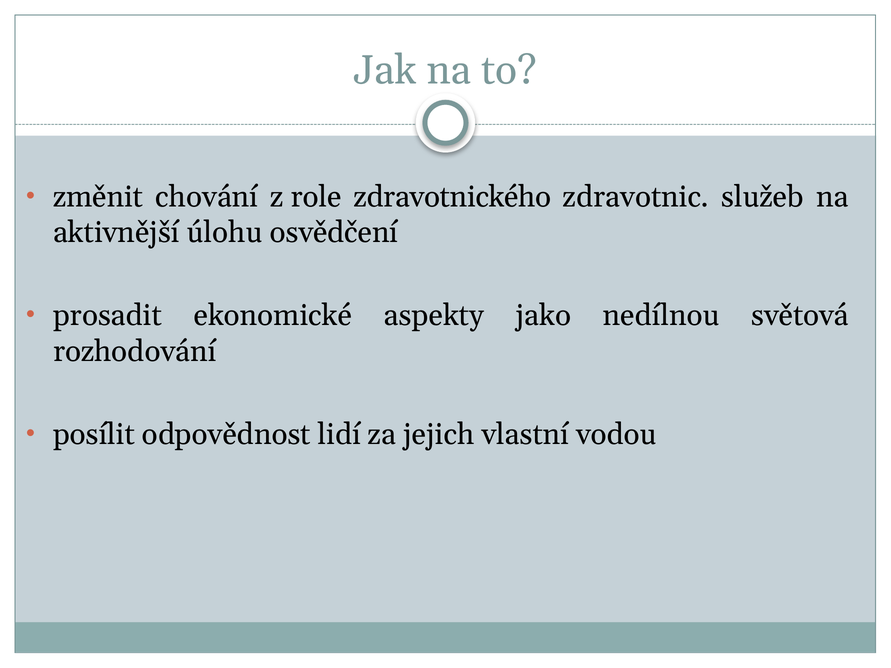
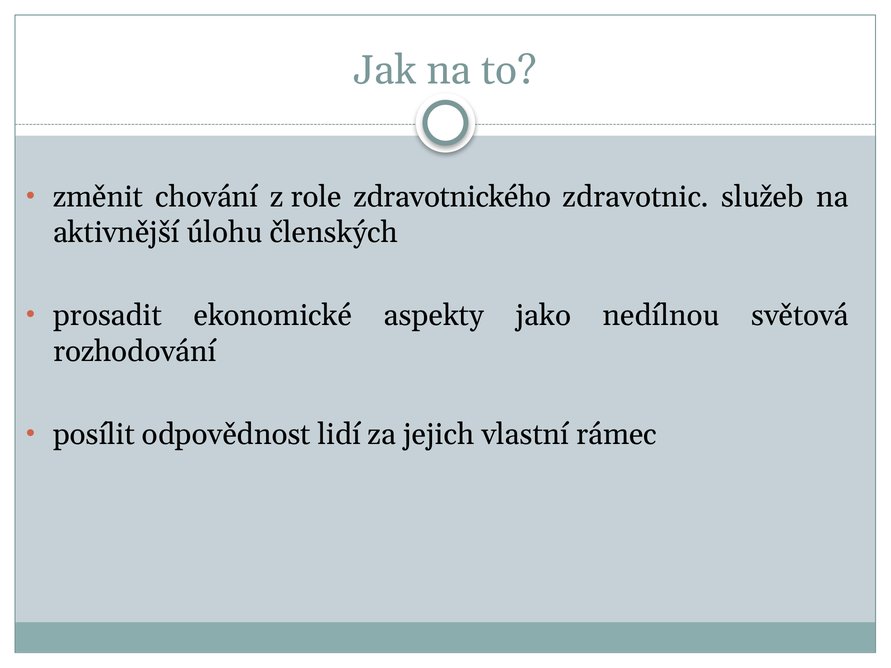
osvědčení: osvědčení -> členských
vodou: vodou -> rámec
